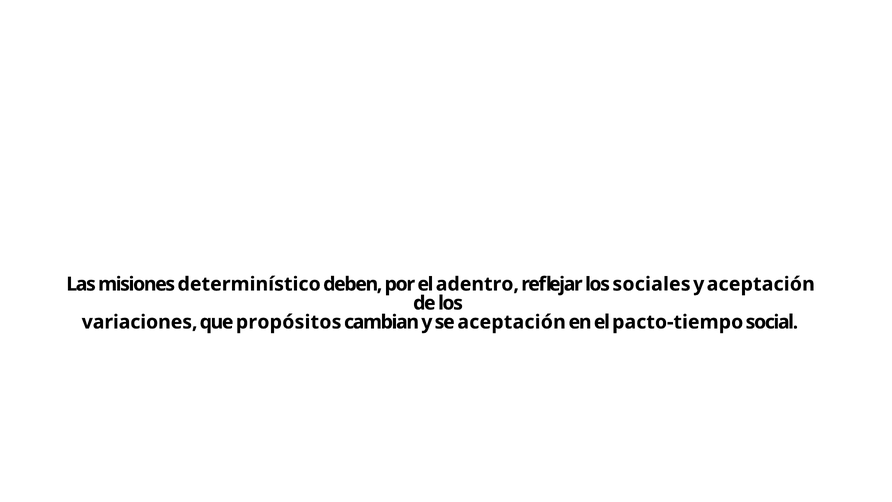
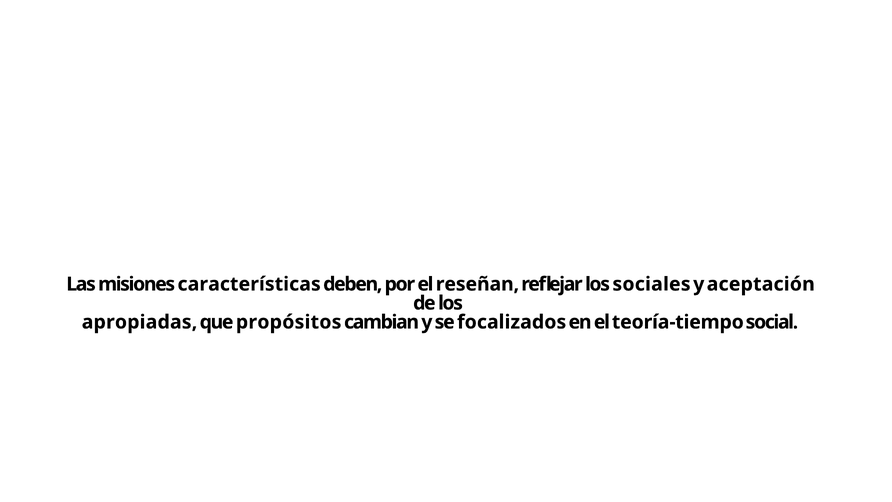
determinístico: determinístico -> características
adentro: adentro -> reseñan
variaciones: variaciones -> apropiadas
se aceptación: aceptación -> focalizados
pacto-tiempo: pacto-tiempo -> teoría-tiempo
